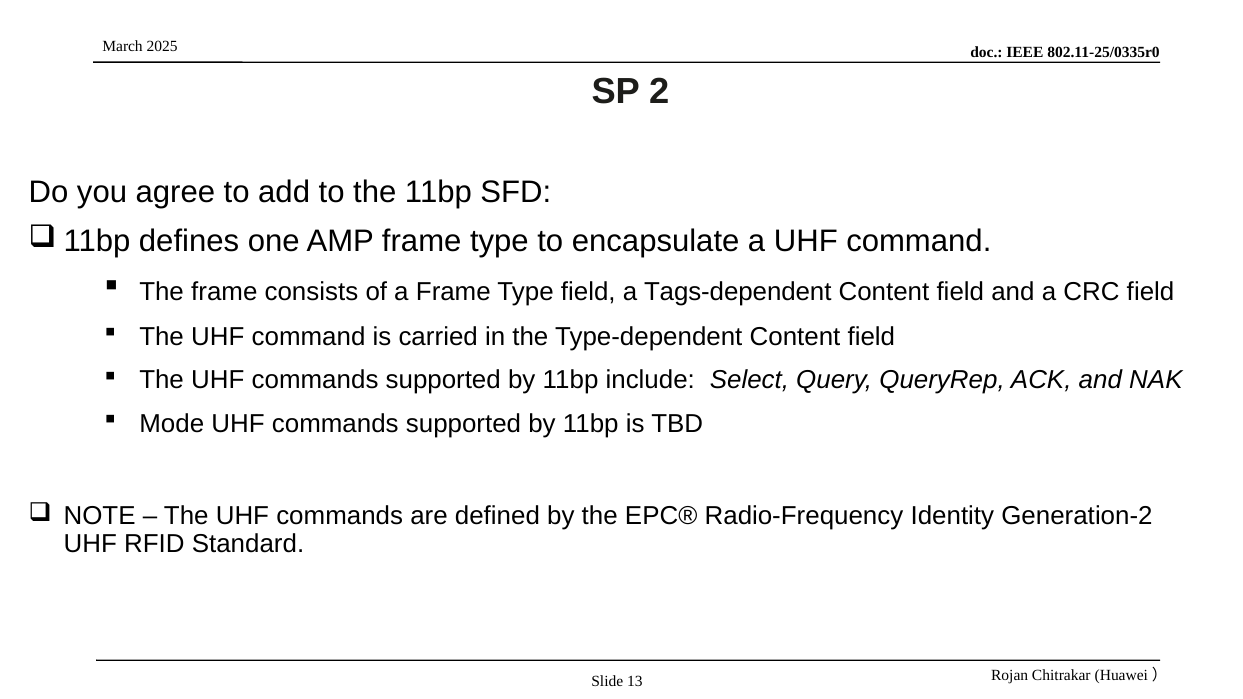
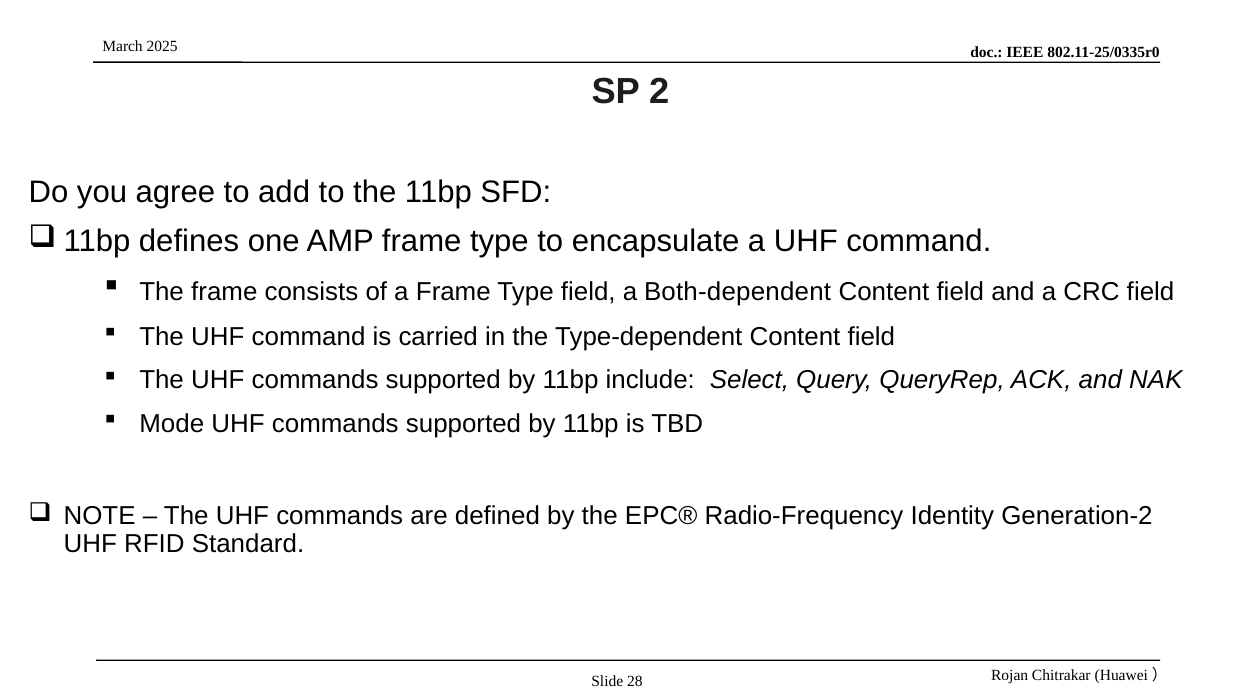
Tags-dependent: Tags-dependent -> Both-dependent
13: 13 -> 28
